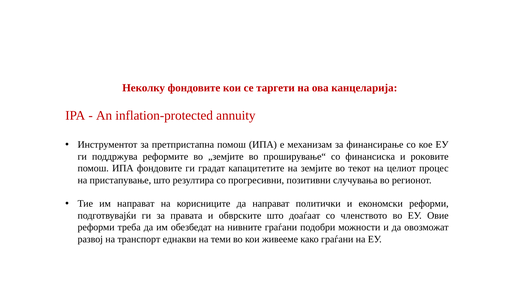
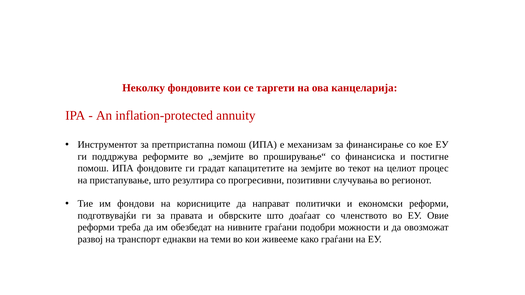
роковите: роковите -> постигне
им направат: направат -> фондови
